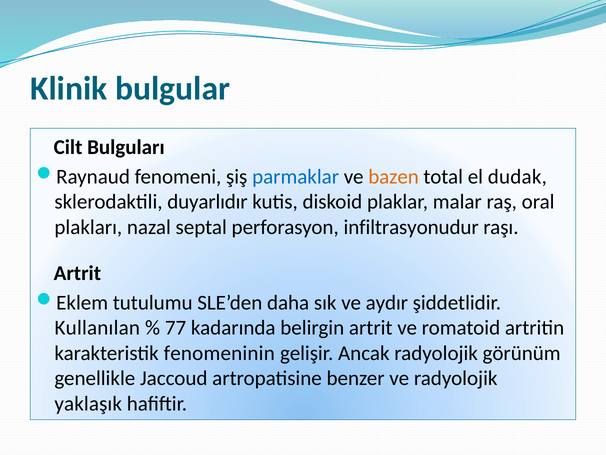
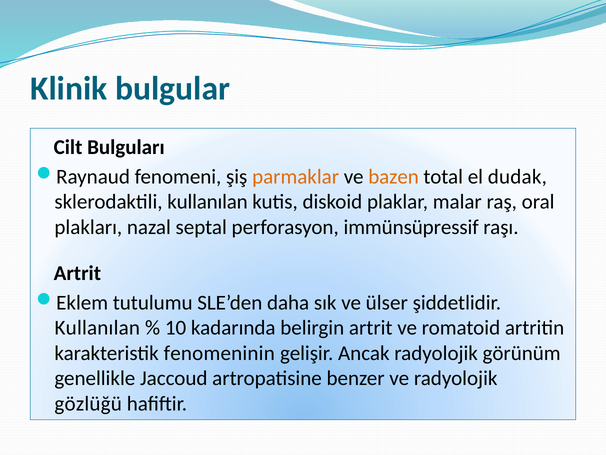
parmaklar colour: blue -> orange
sklerodaktili duyarlıdır: duyarlıdır -> kullanılan
infiltrasyonudur: infiltrasyonudur -> immünsüpressif
aydır: aydır -> ülser
77: 77 -> 10
yaklaşık: yaklaşık -> gözlüğü
